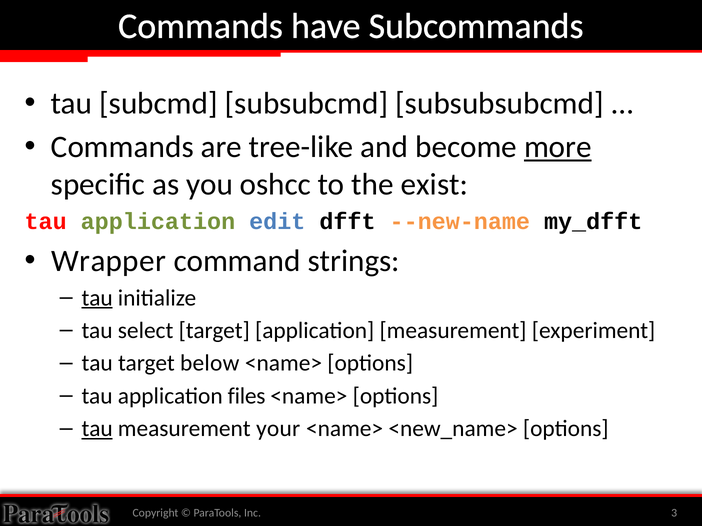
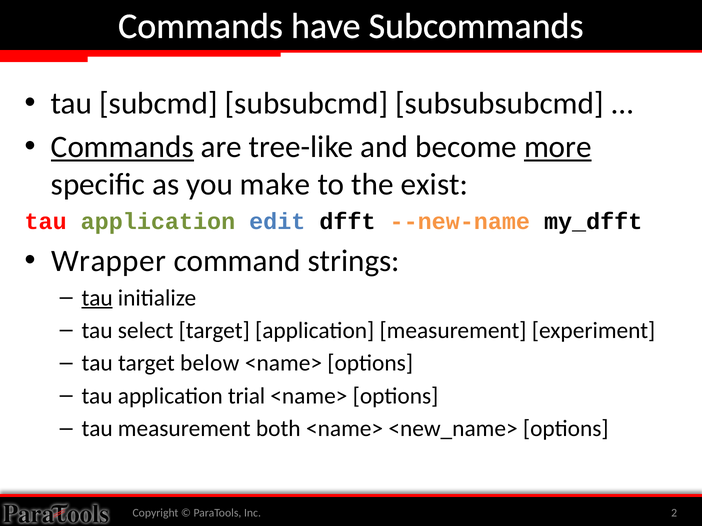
Commands at (122, 147) underline: none -> present
oshcc: oshcc -> make
files: files -> trial
tau at (97, 429) underline: present -> none
your: your -> both
3: 3 -> 2
